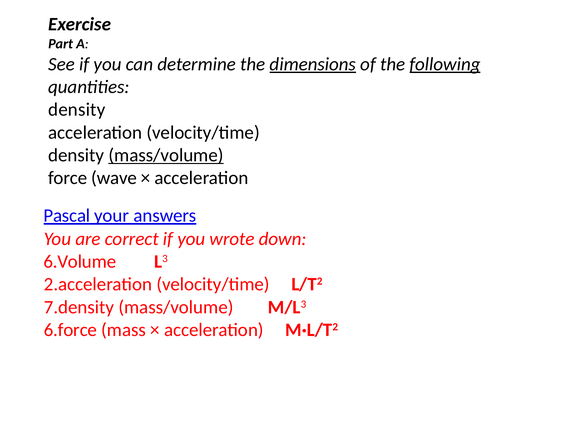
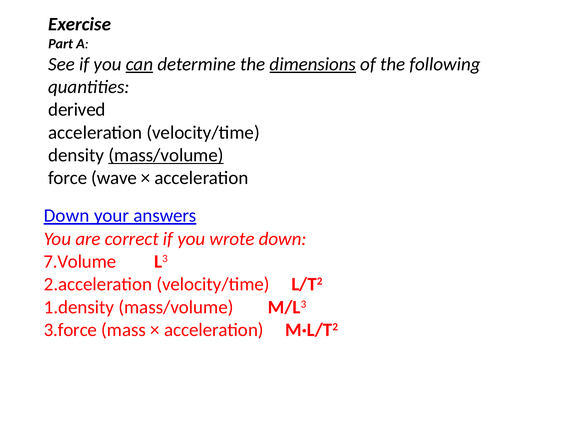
can underline: none -> present
following underline: present -> none
density at (77, 110): density -> derived
Pascal at (67, 215): Pascal -> Down
6.Volume: 6.Volume -> 7.Volume
7.density: 7.density -> 1.density
6.force: 6.force -> 3.force
